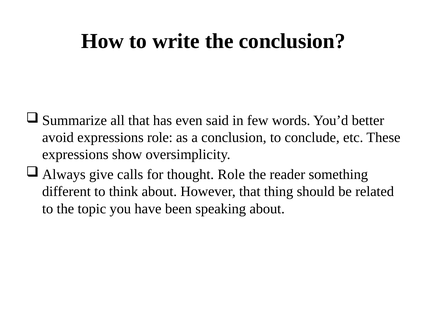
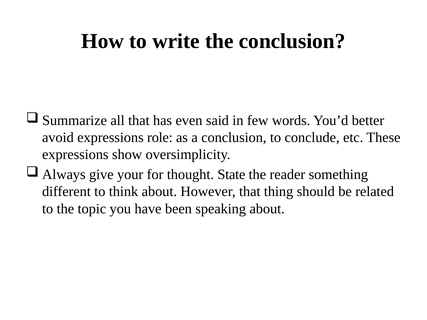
calls: calls -> your
thought Role: Role -> State
